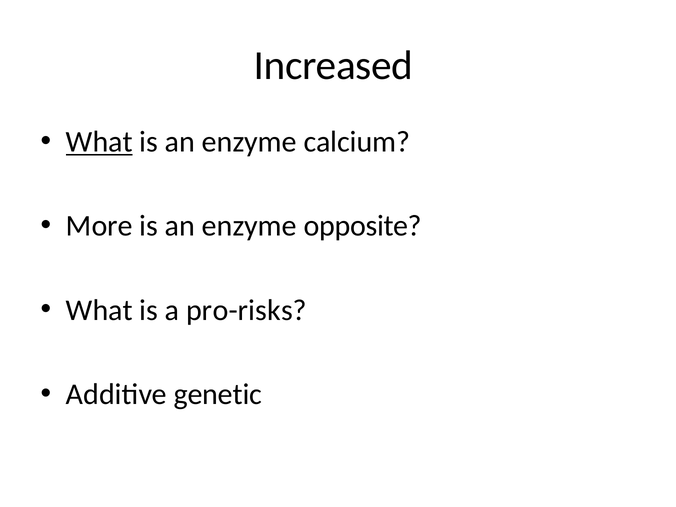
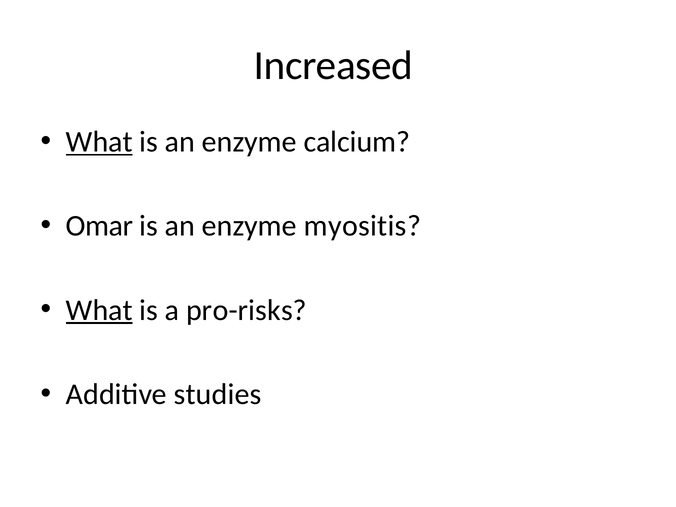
More: More -> Omar
opposite: opposite -> myositis
What at (99, 310) underline: none -> present
genetic: genetic -> studies
